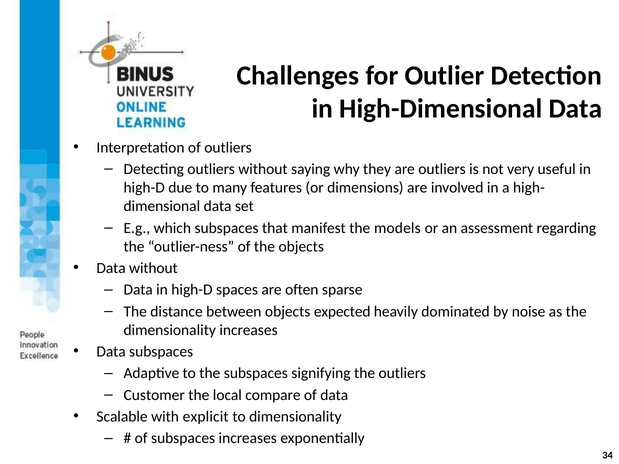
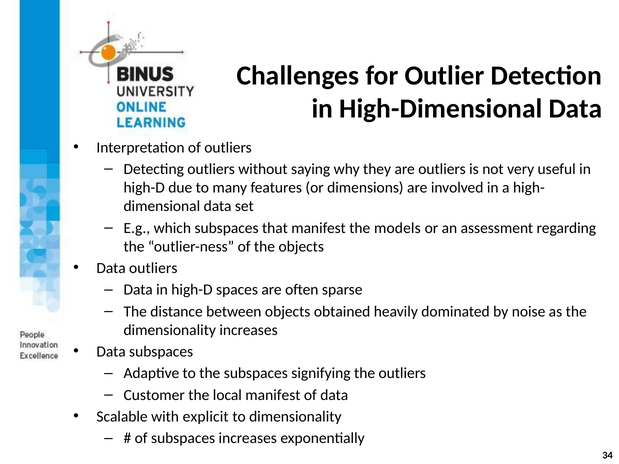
Data without: without -> outliers
expected: expected -> obtained
local compare: compare -> manifest
